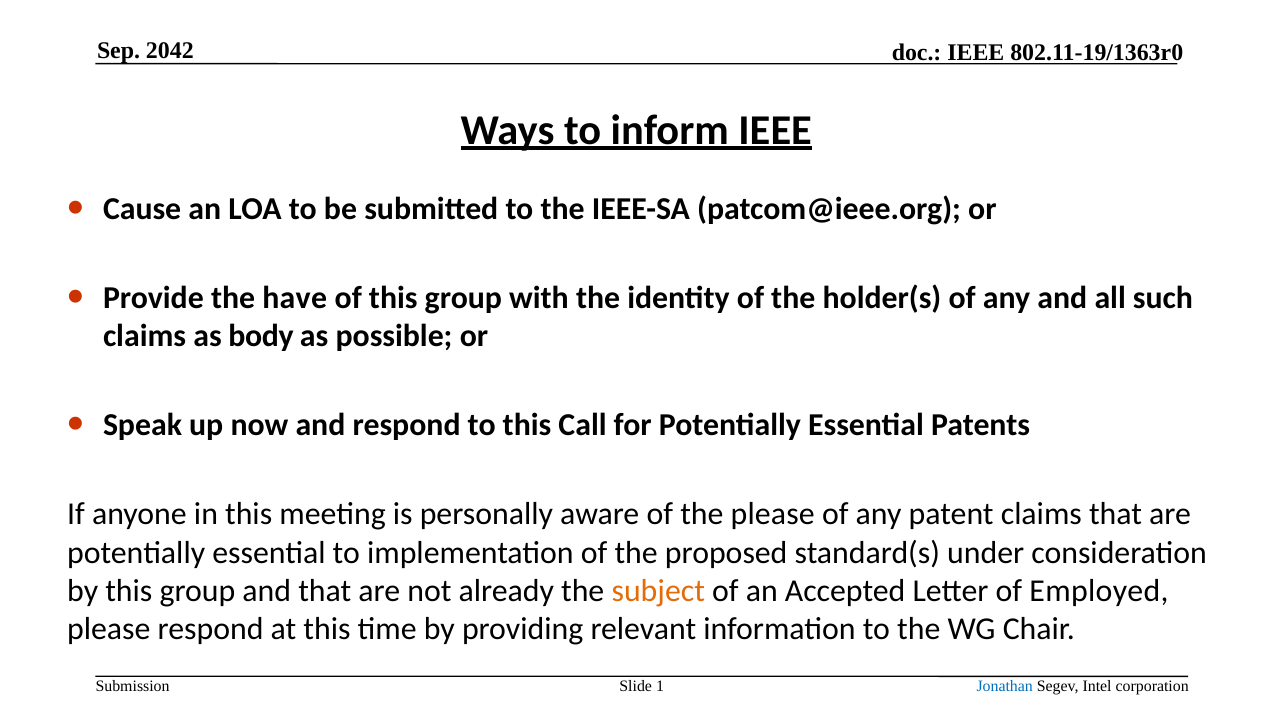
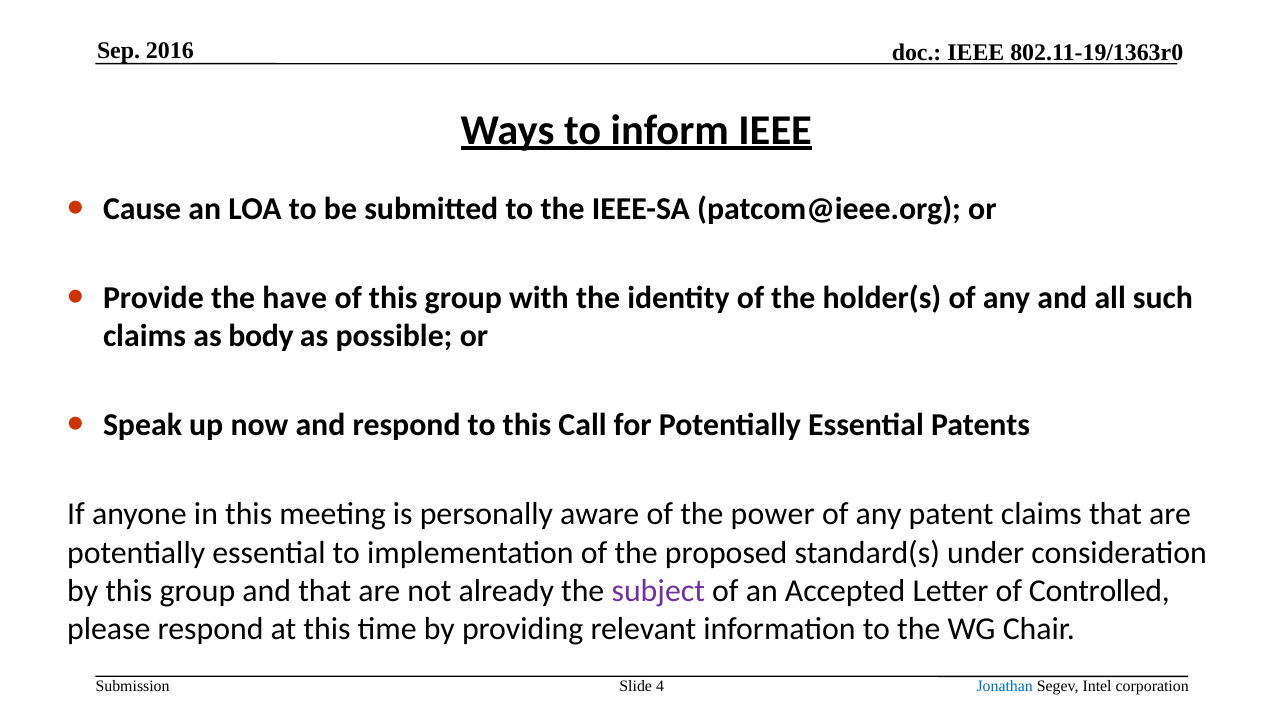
2042: 2042 -> 2016
the please: please -> power
subject colour: orange -> purple
Employed: Employed -> Controlled
1: 1 -> 4
